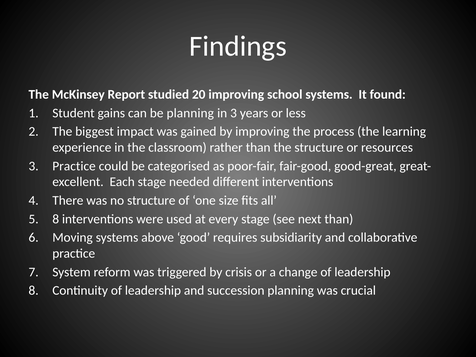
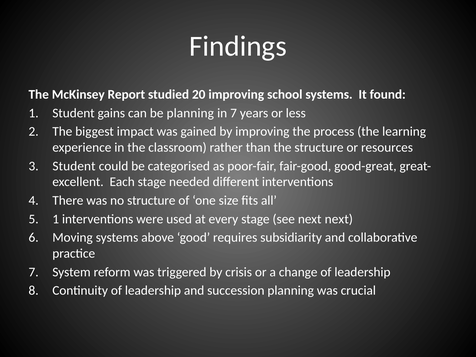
in 3: 3 -> 7
Practice at (74, 166): Practice -> Student
8 at (56, 219): 8 -> 1
next than: than -> next
